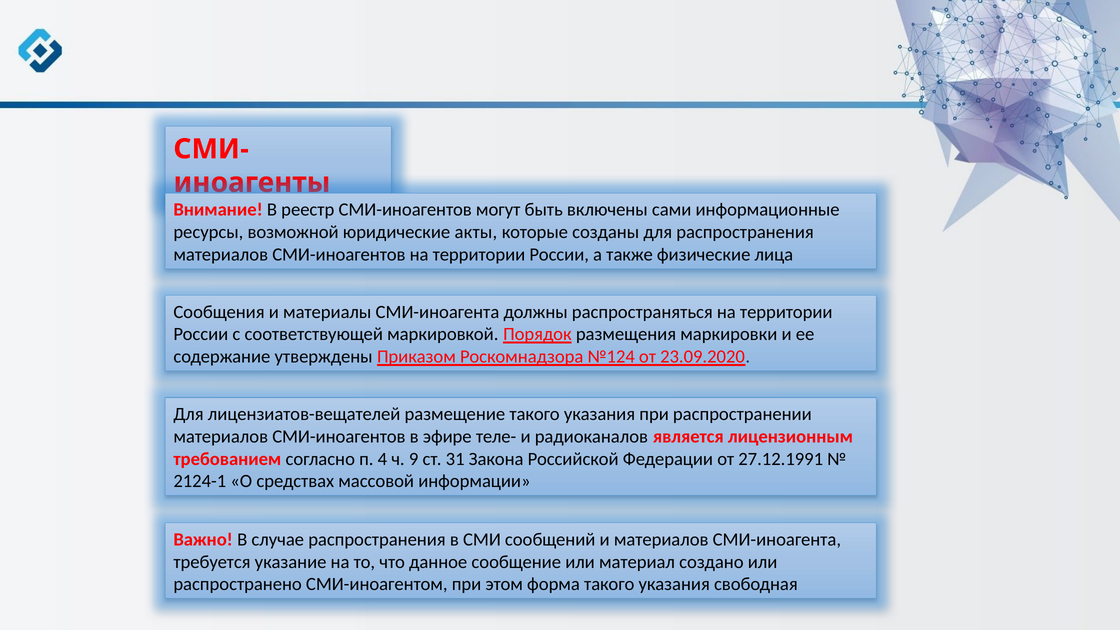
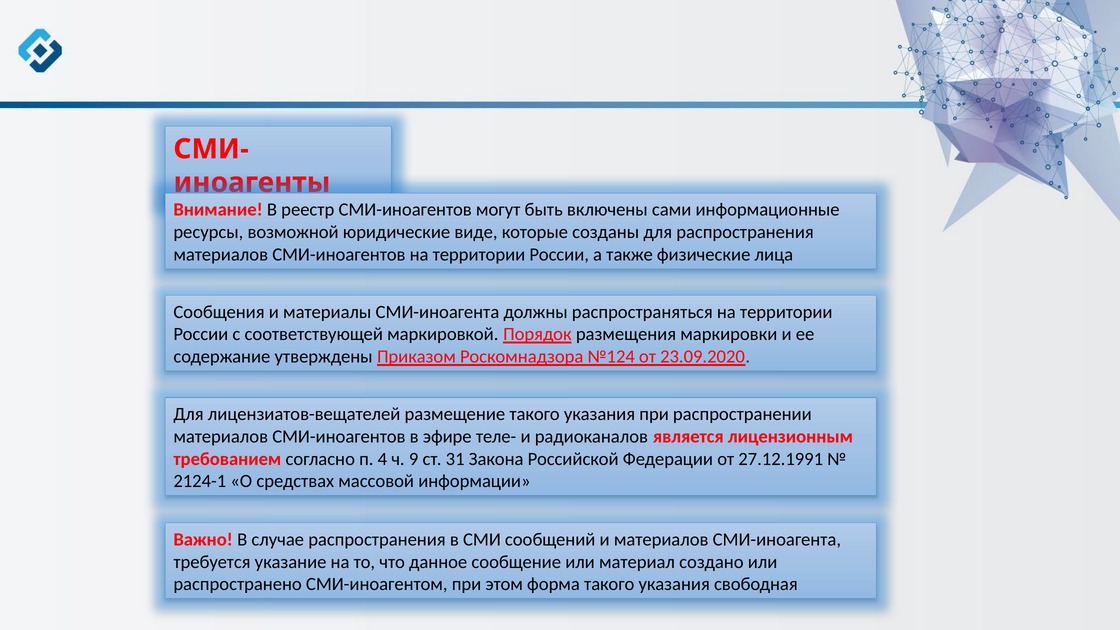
акты: акты -> виде
